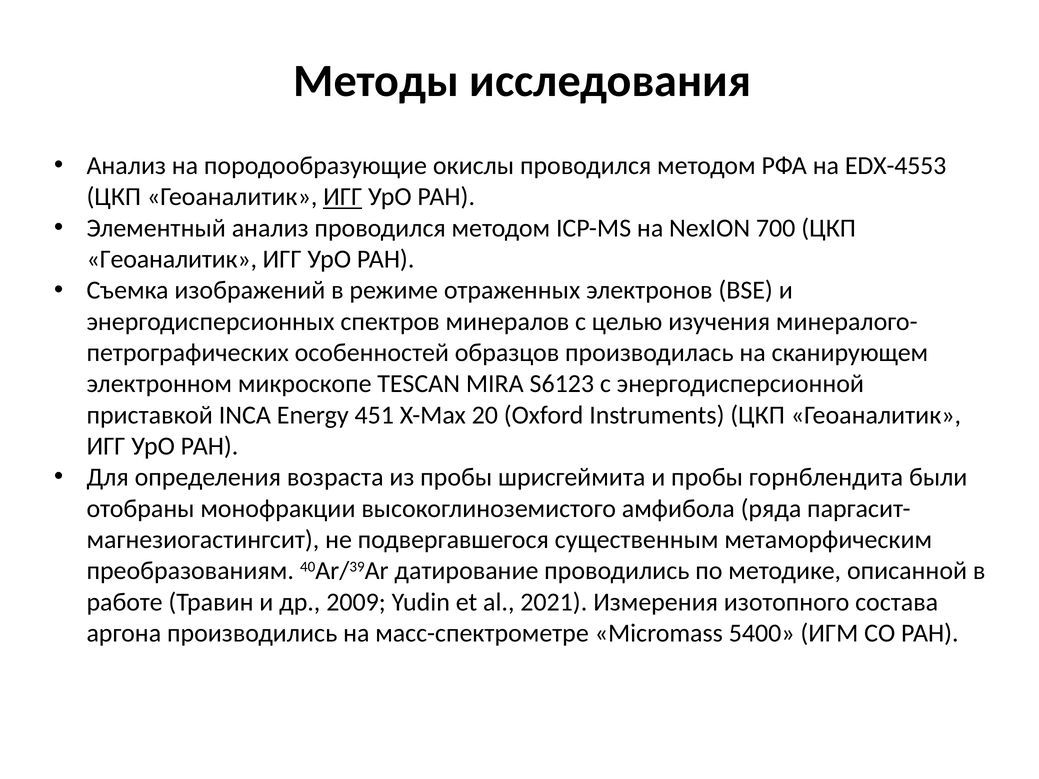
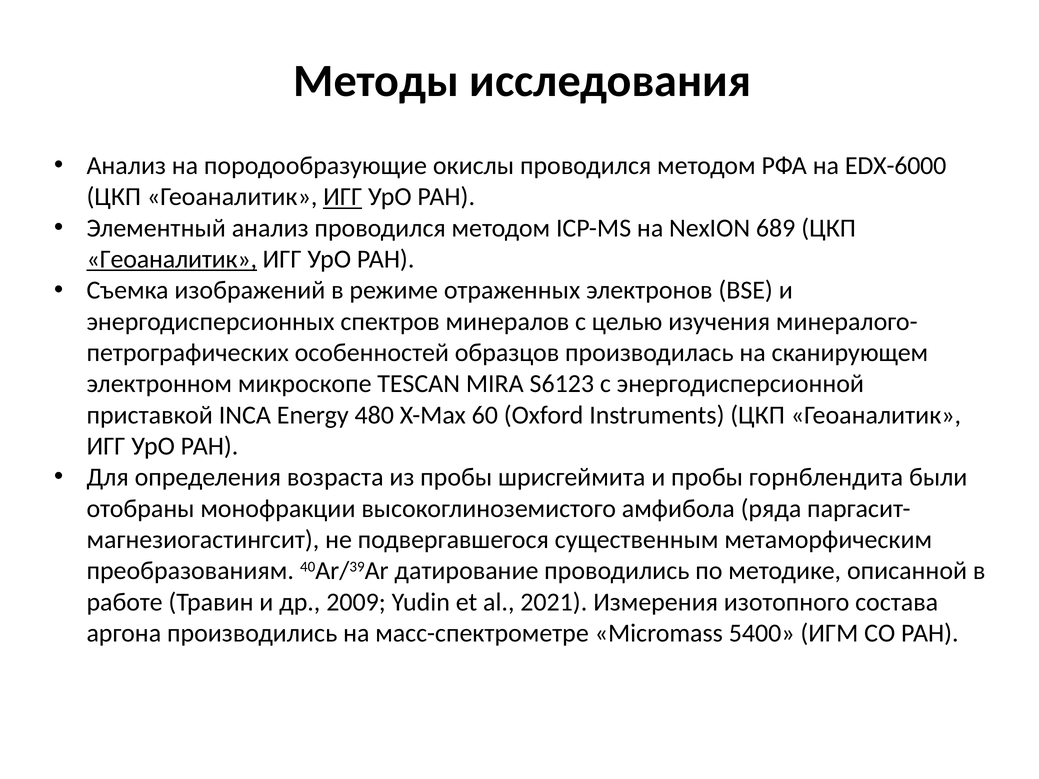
EDX-4553: EDX-4553 -> EDX-6000
700: 700 -> 689
Геоаналитик at (172, 259) underline: none -> present
451: 451 -> 480
20: 20 -> 60
